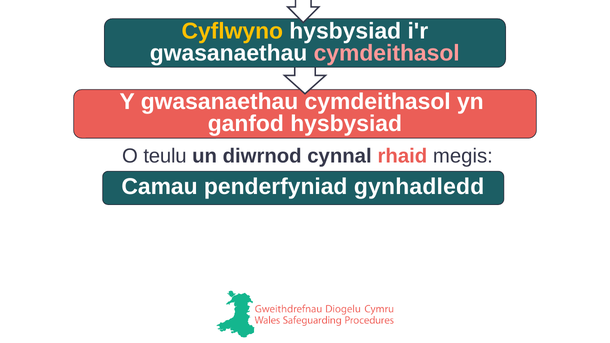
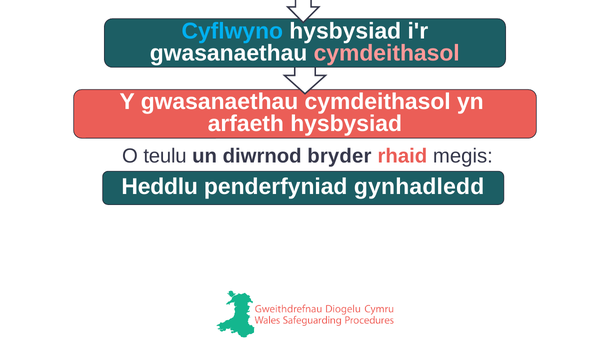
Cyflwyno colour: yellow -> light blue
ganfod: ganfod -> arfaeth
cynnal: cynnal -> bryder
Camau: Camau -> Heddlu
